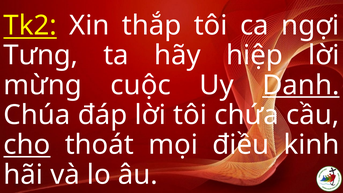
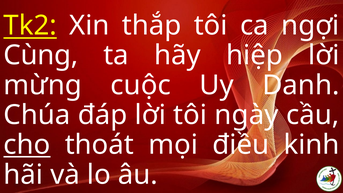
Tưng: Tưng -> Cùng
Danh underline: present -> none
chứa: chứa -> ngày
